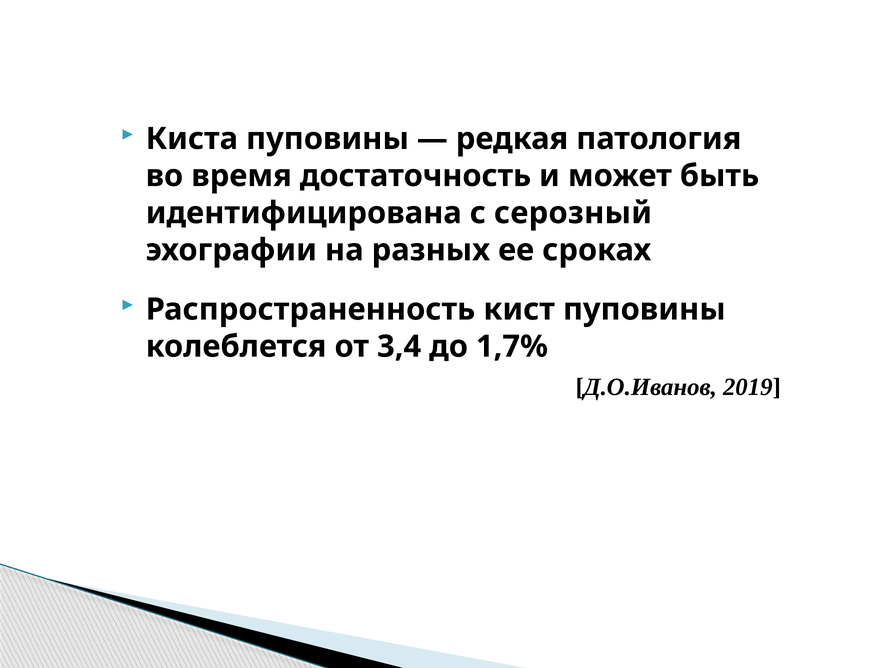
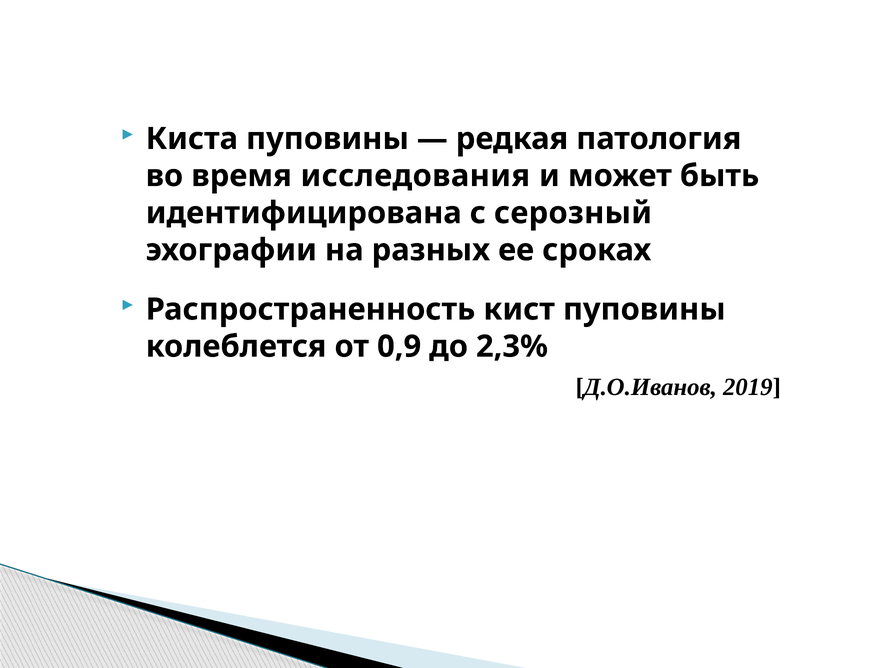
достаточность: достаточность -> исследования
3,4: 3,4 -> 0,9
1,7%: 1,7% -> 2,3%
